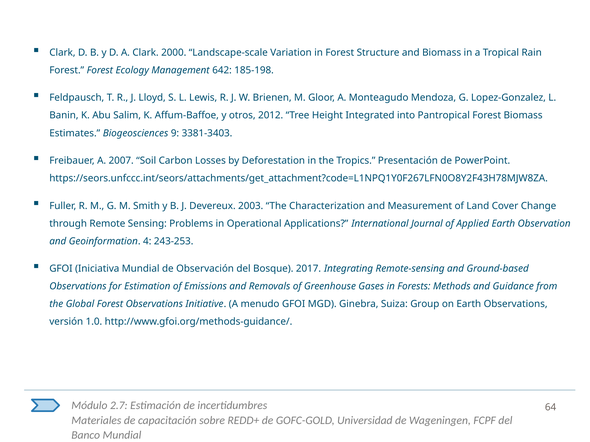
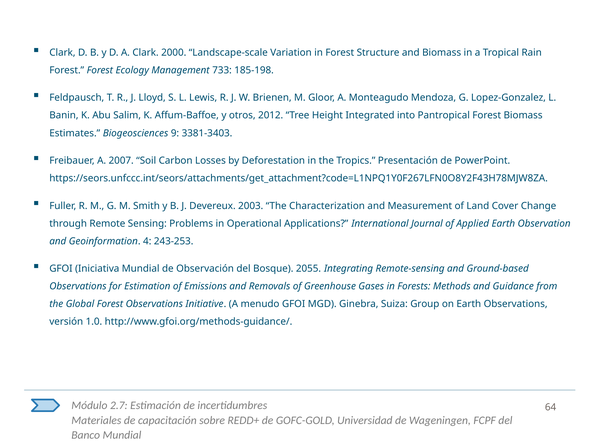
642: 642 -> 733
2017: 2017 -> 2055
